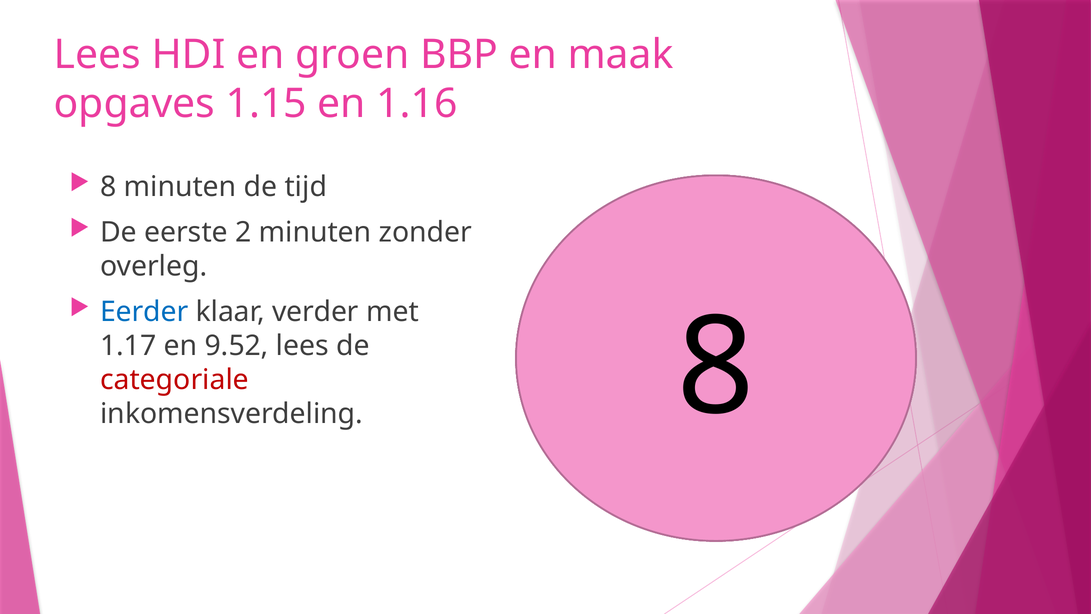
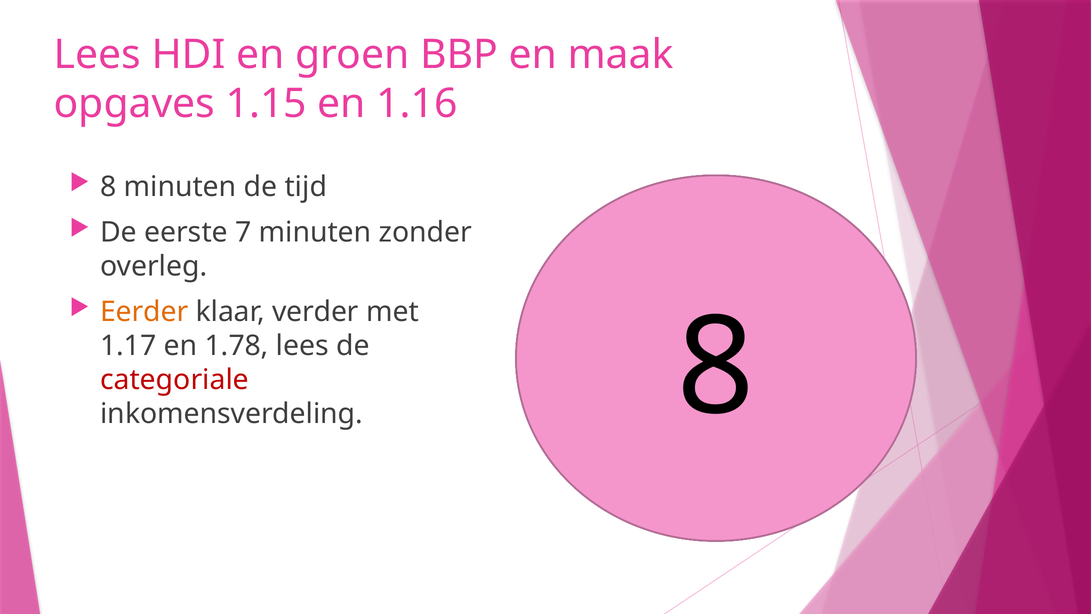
2: 2 -> 7
Eerder colour: blue -> orange
9.52: 9.52 -> 1.78
